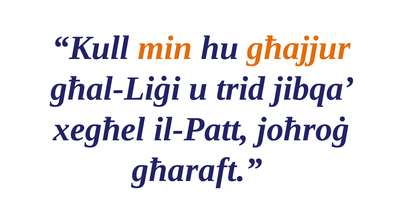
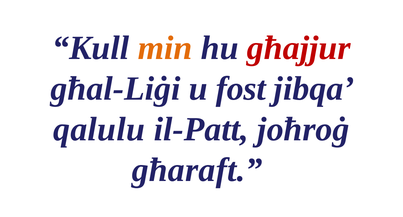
għajjur colour: orange -> red
trid: trid -> fost
xegħel: xegħel -> qalulu
